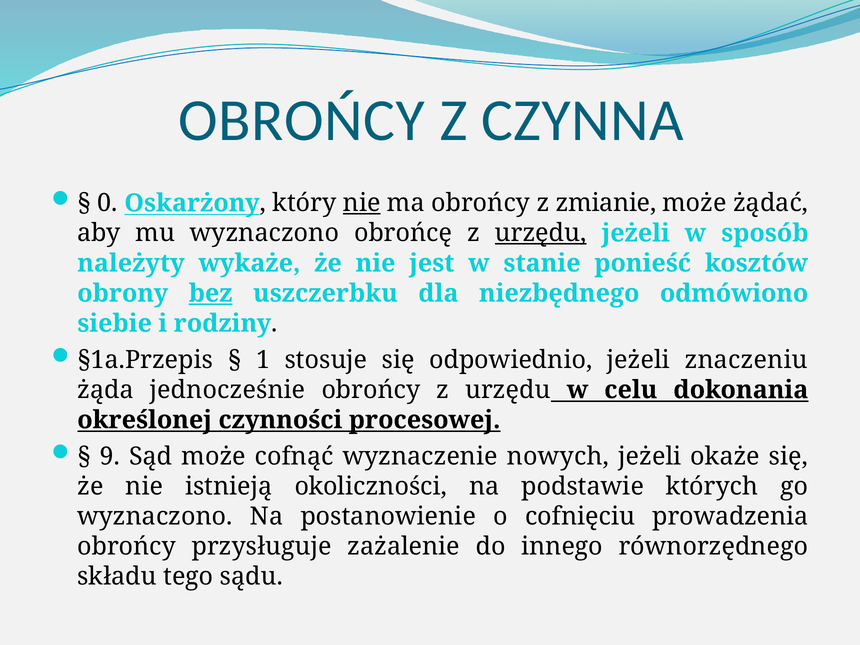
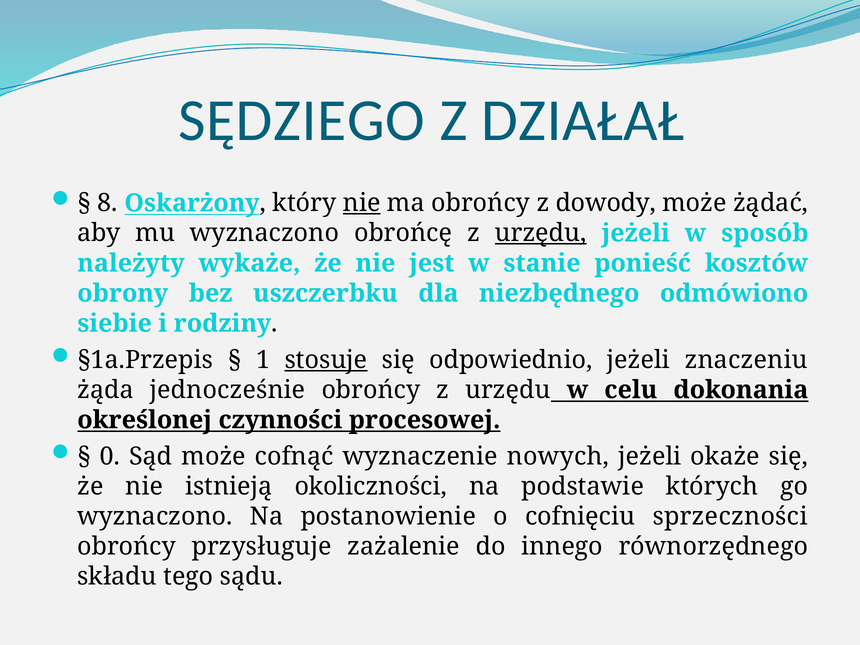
OBROŃCY at (302, 121): OBROŃCY -> SĘDZIEGO
CZYNNA: CZYNNA -> DZIAŁAŁ
0: 0 -> 8
zmianie: zmianie -> dowody
bez underline: present -> none
stosuje underline: none -> present
9: 9 -> 0
prowadzenia: prowadzenia -> sprzeczności
